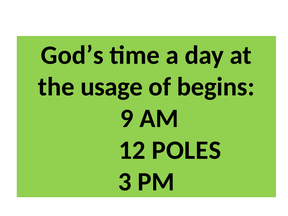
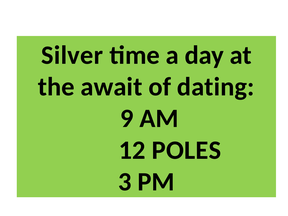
Godʼs: Godʼs -> Silver
usage: usage -> await
begins: begins -> dating
